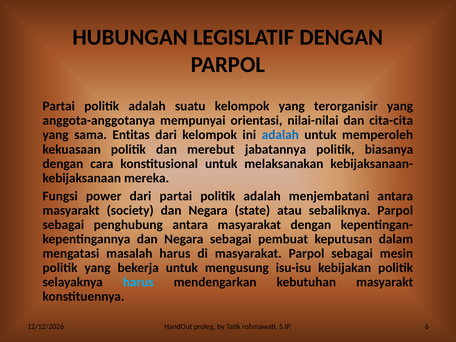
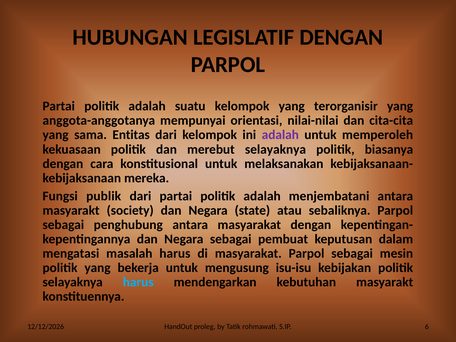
adalah at (280, 135) colour: blue -> purple
merebut jabatannya: jabatannya -> selayaknya
power: power -> publik
